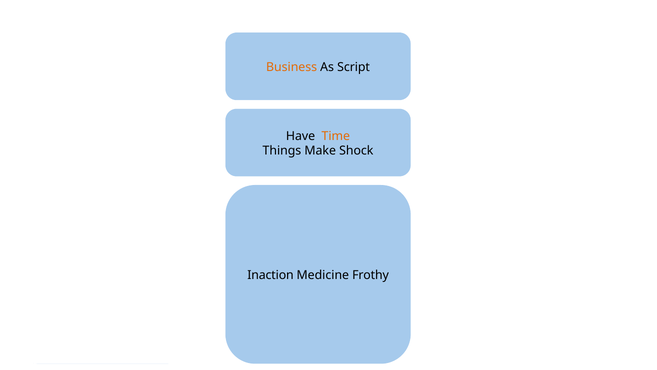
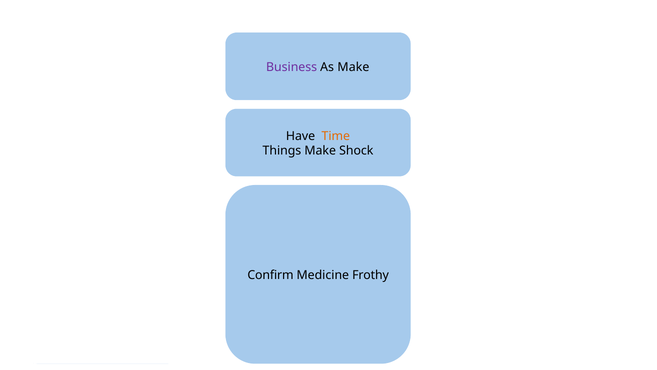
Business colour: orange -> purple
As Script: Script -> Make
Inaction at (270, 275): Inaction -> Confirm
